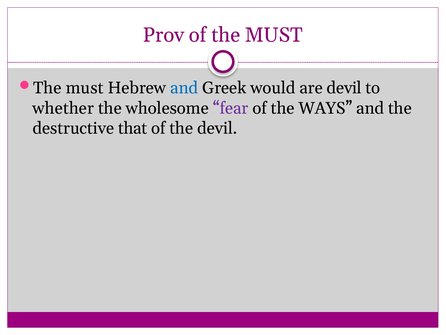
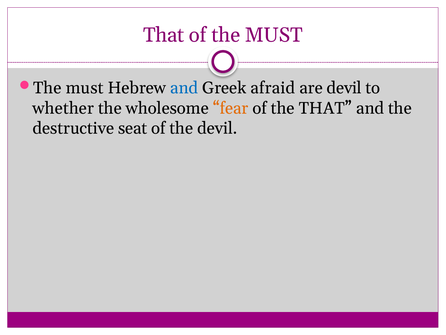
Prov at (164, 35): Prov -> That
would: would -> afraid
fear colour: purple -> orange
the WAYS: WAYS -> THAT
that: that -> seat
